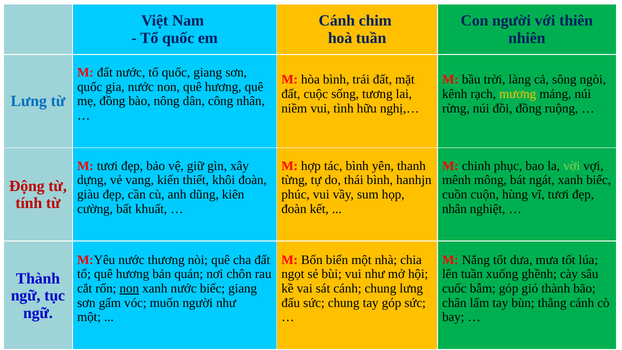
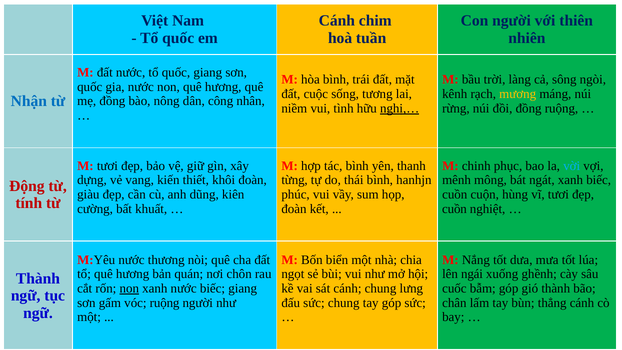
Lưng at (29, 101): Lưng -> Nhận
nghị,… underline: none -> present
vời colour: light green -> light blue
nhân at (454, 209): nhân -> cuồn
lên tuần: tuần -> ngái
vóc muốn: muốn -> ruộng
